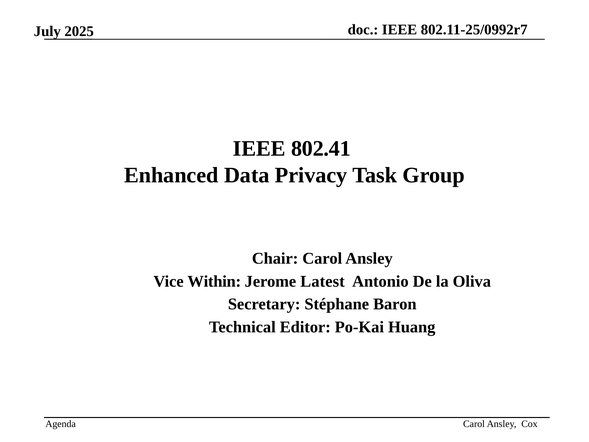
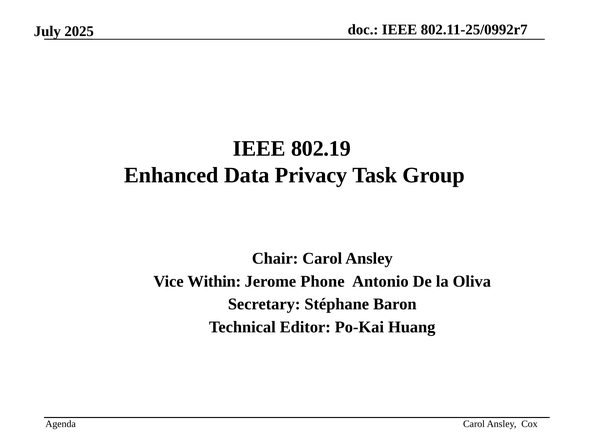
802.41: 802.41 -> 802.19
Latest: Latest -> Phone
